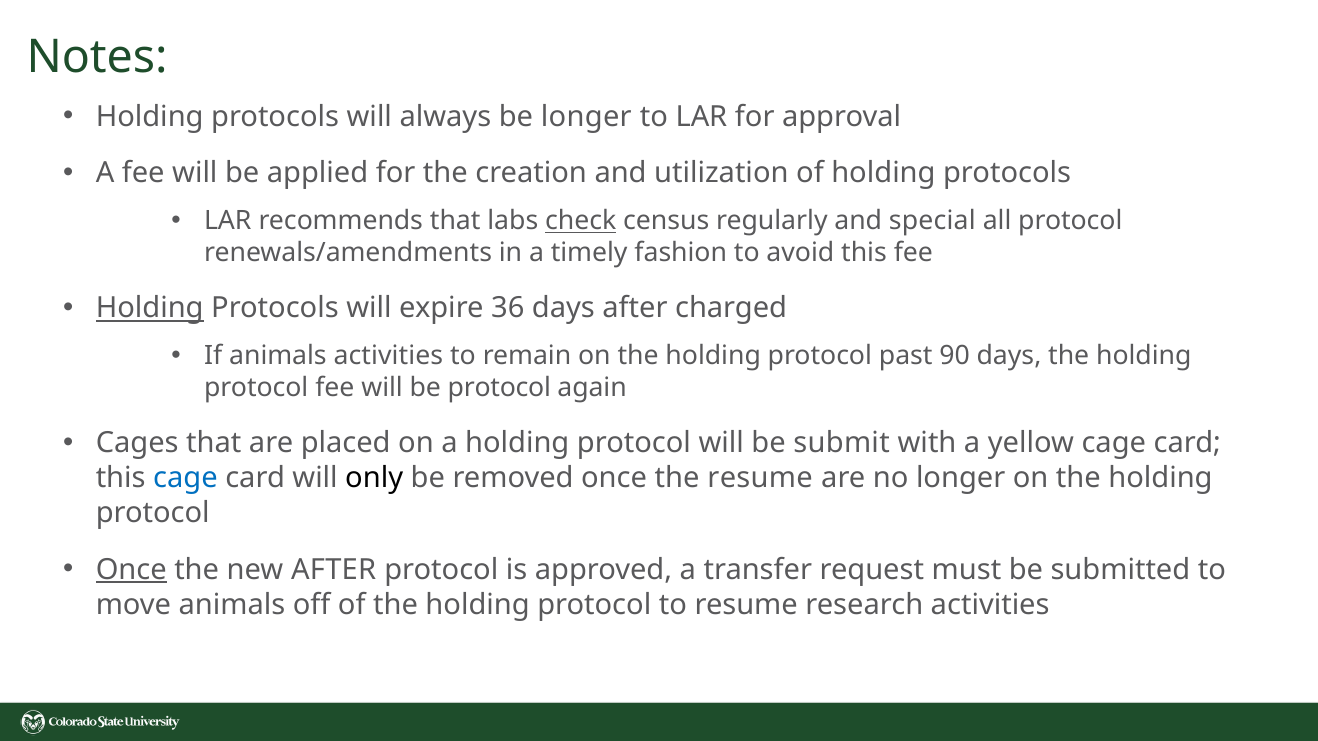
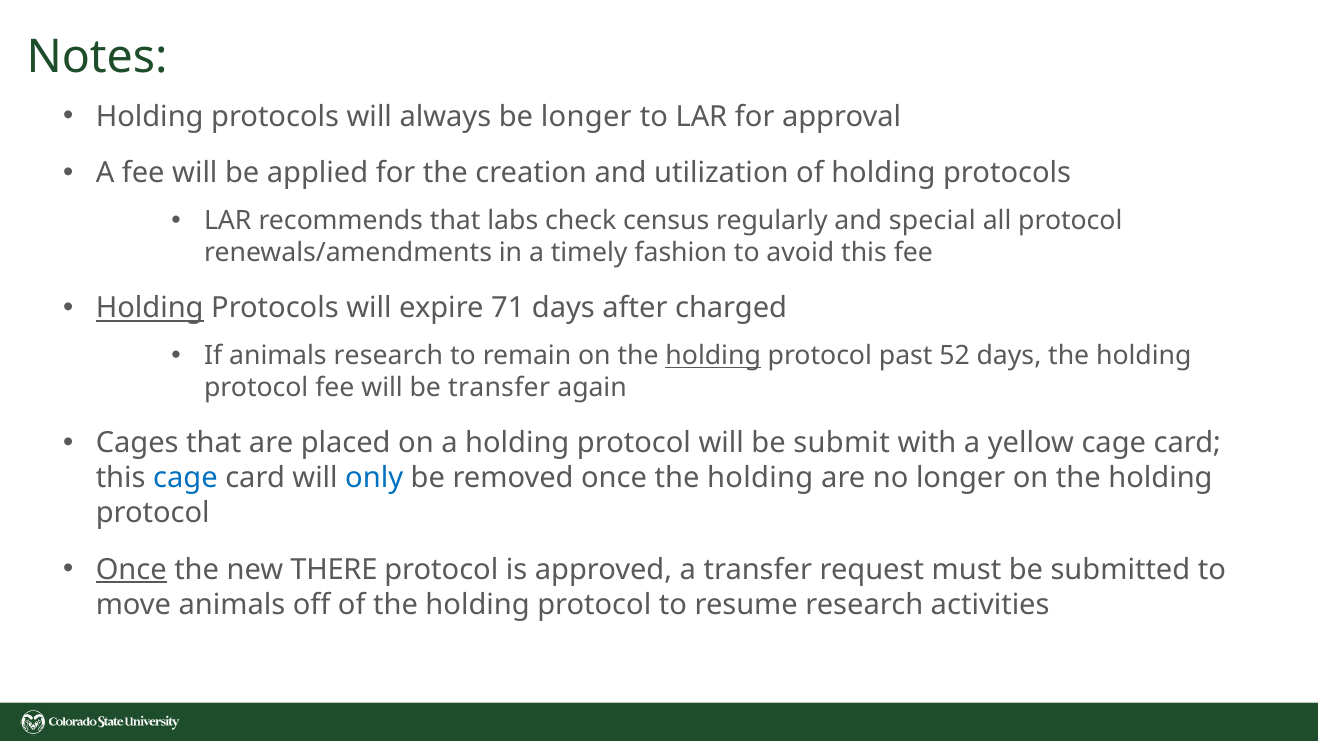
check underline: present -> none
36: 36 -> 71
animals activities: activities -> research
holding at (713, 356) underline: none -> present
90: 90 -> 52
be protocol: protocol -> transfer
only colour: black -> blue
once the resume: resume -> holding
new AFTER: AFTER -> THERE
